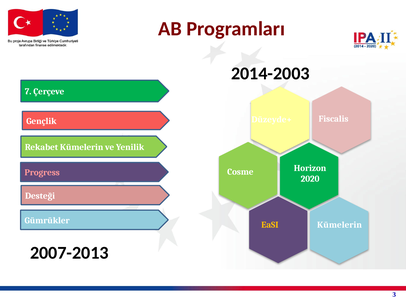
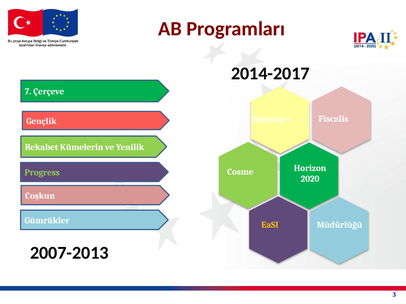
2014-2003: 2014-2003 -> 2014-2017
Progress colour: pink -> light green
Desteği: Desteği -> Coşkun
Kümelerin at (340, 225): Kümelerin -> Müdürlüğü
